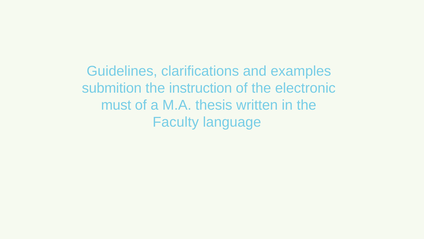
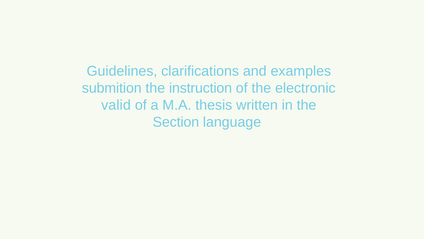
must: must -> valid
Faculty: Faculty -> Section
